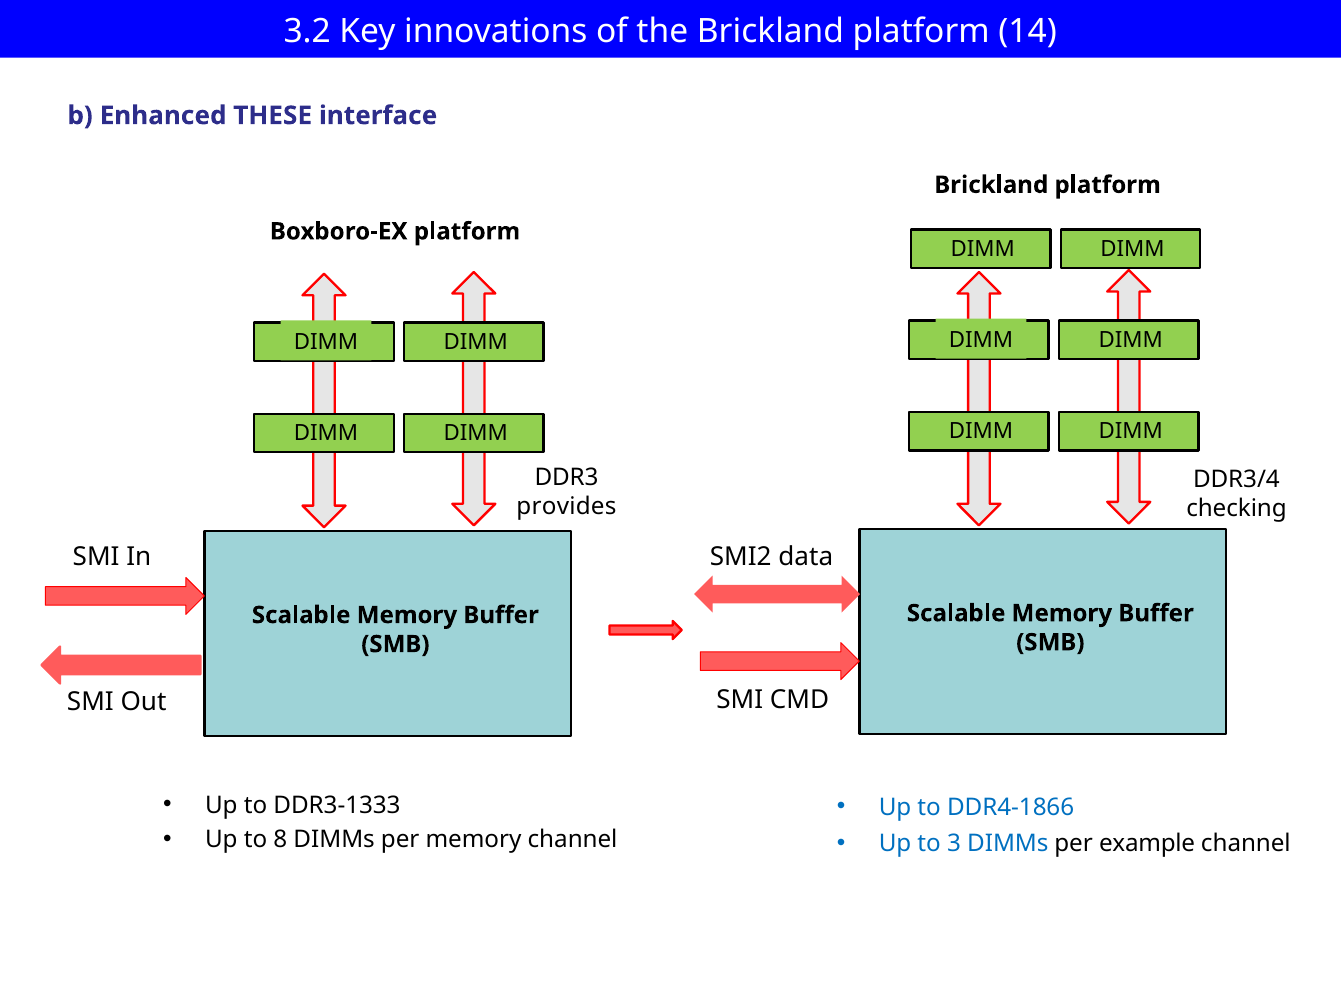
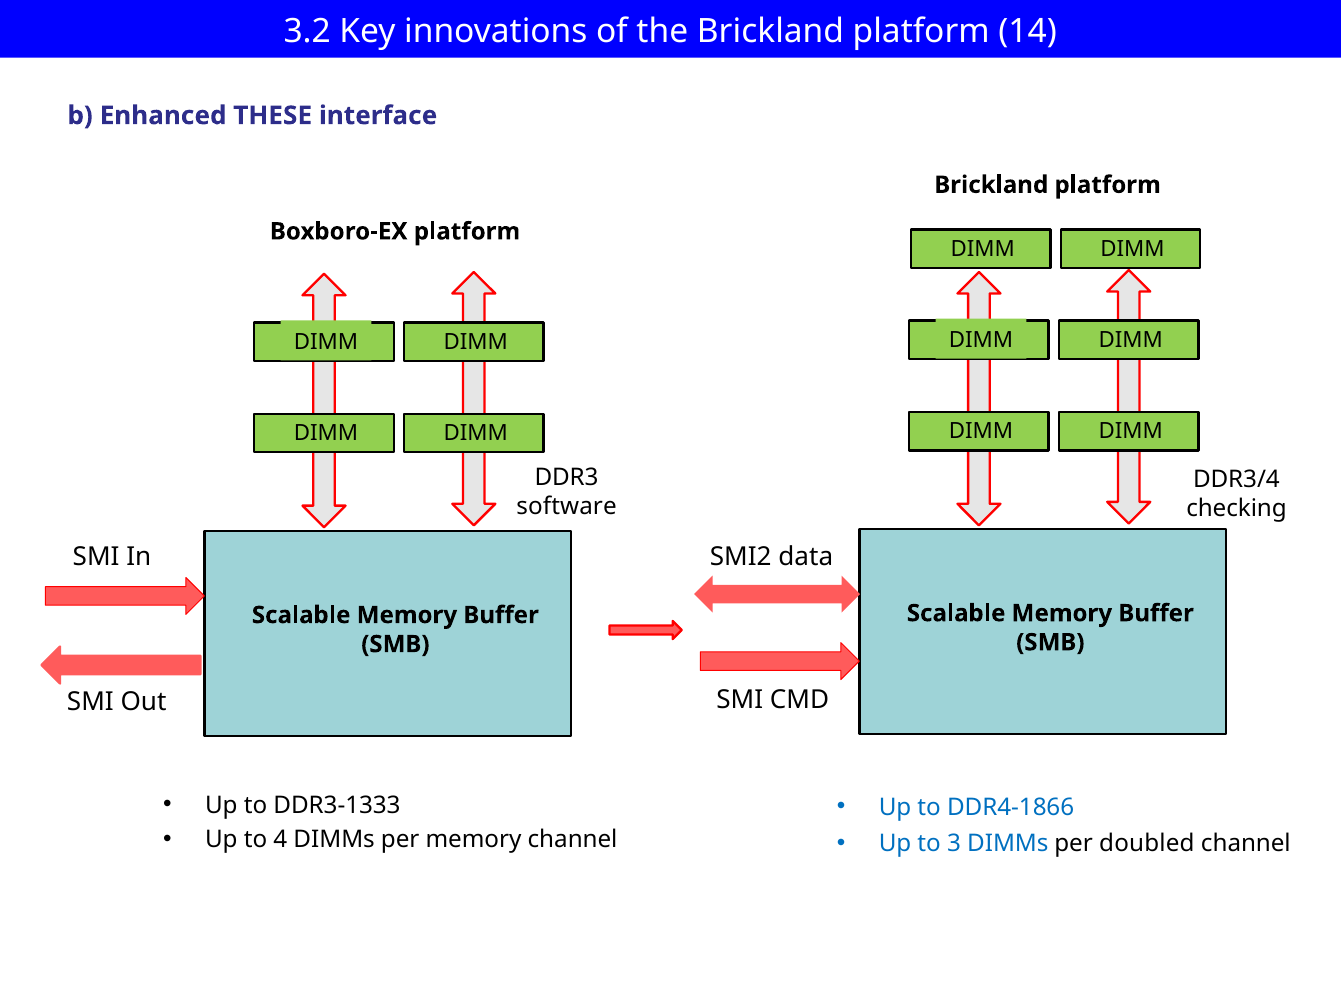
provides: provides -> software
8: 8 -> 4
example: example -> doubled
